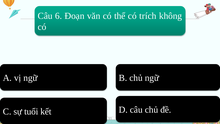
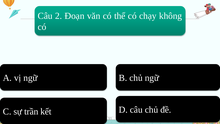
6: 6 -> 2
trích: trích -> chạy
tuổi: tuổi -> trần
